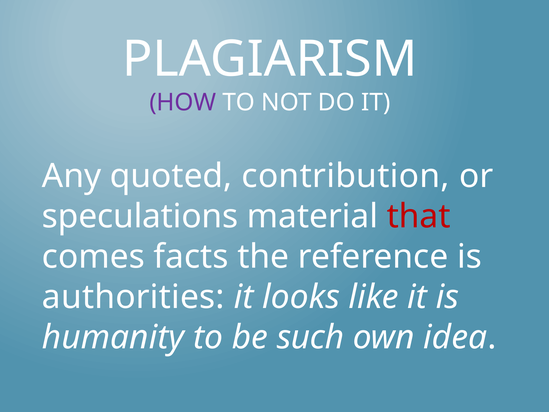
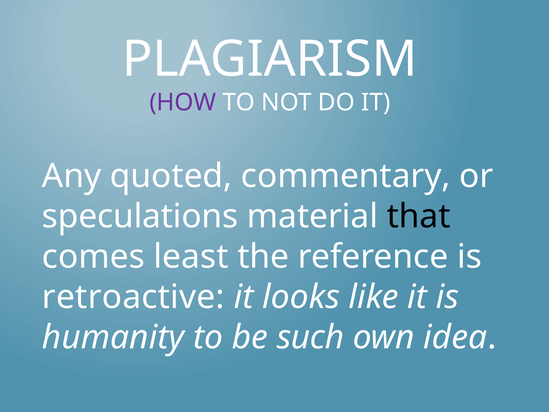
contribution: contribution -> commentary
that colour: red -> black
facts: facts -> least
authorities: authorities -> retroactive
